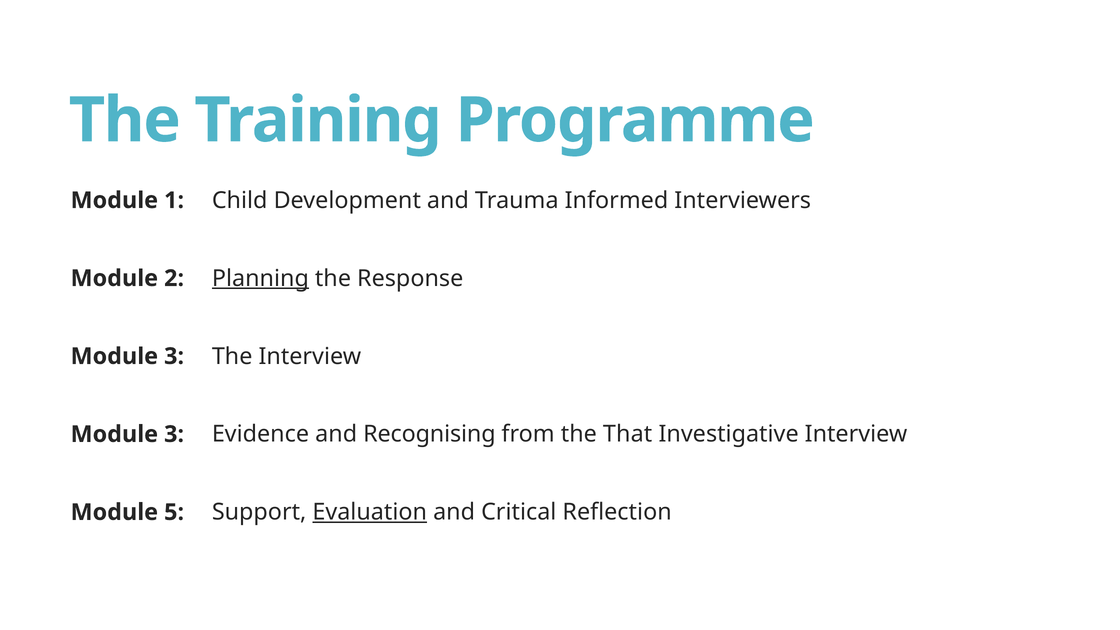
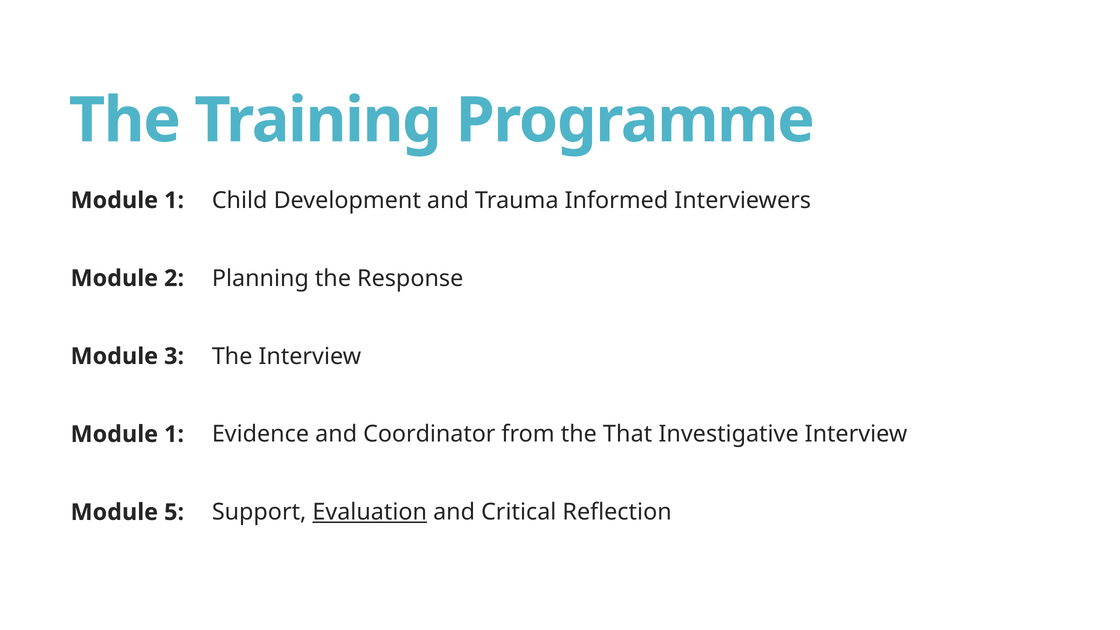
Planning underline: present -> none
3 at (174, 434): 3 -> 1
Recognising: Recognising -> Coordinator
